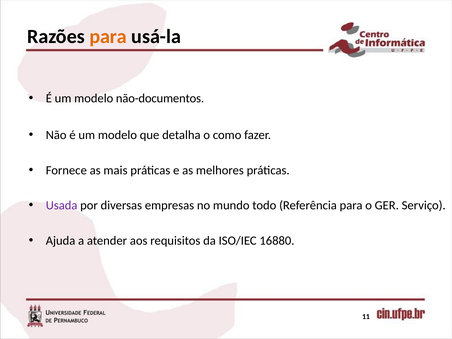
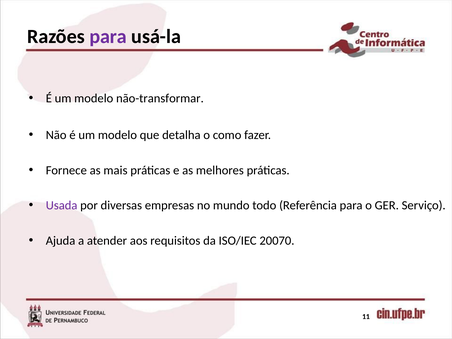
para at (108, 36) colour: orange -> purple
não-documentos: não-documentos -> não-transformar
16880: 16880 -> 20070
